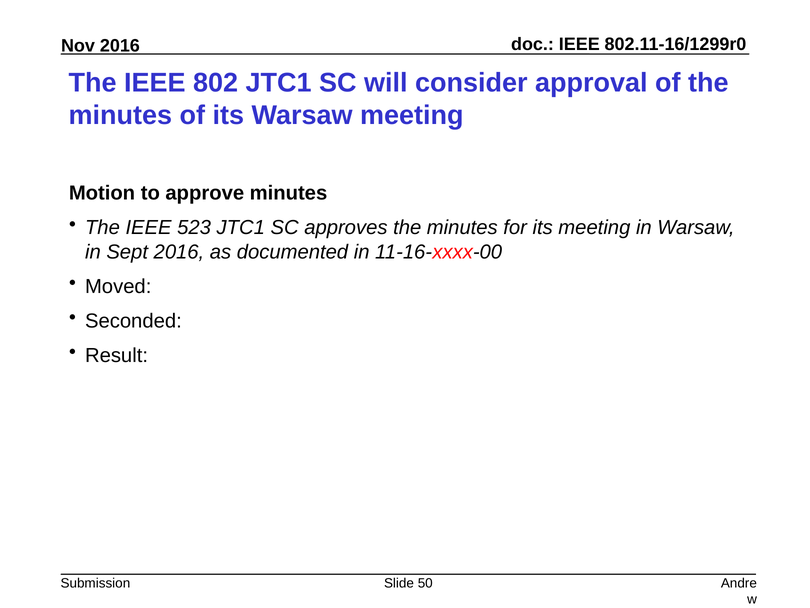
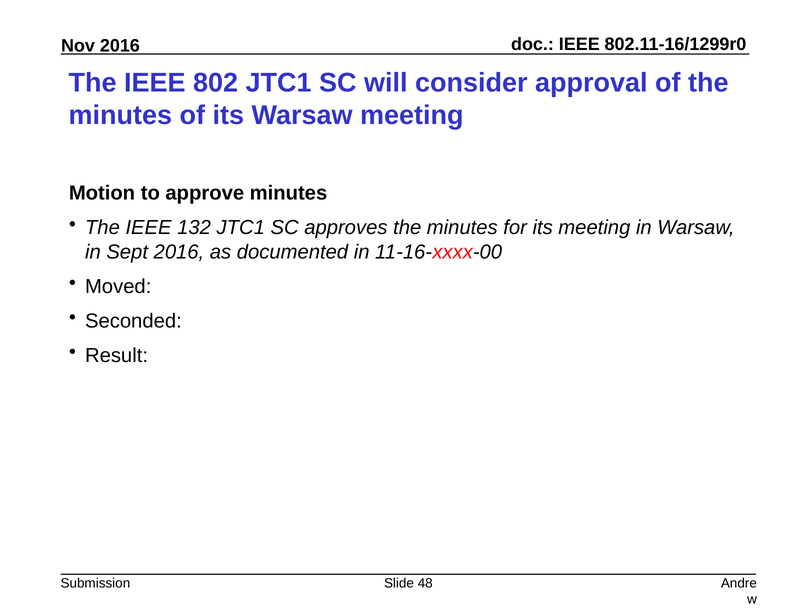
523: 523 -> 132
50: 50 -> 48
